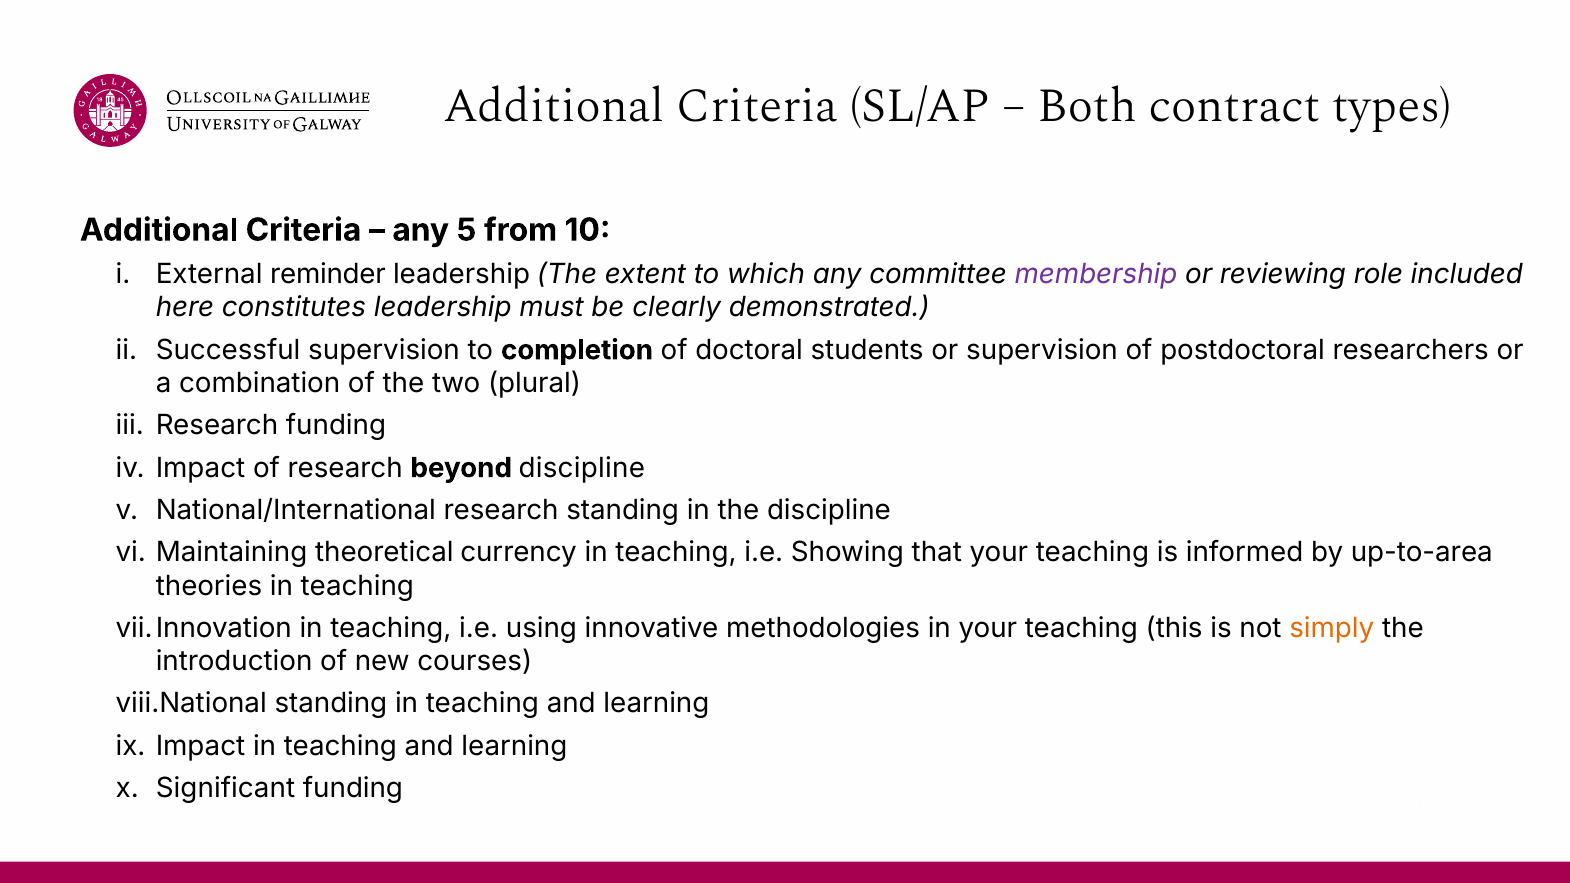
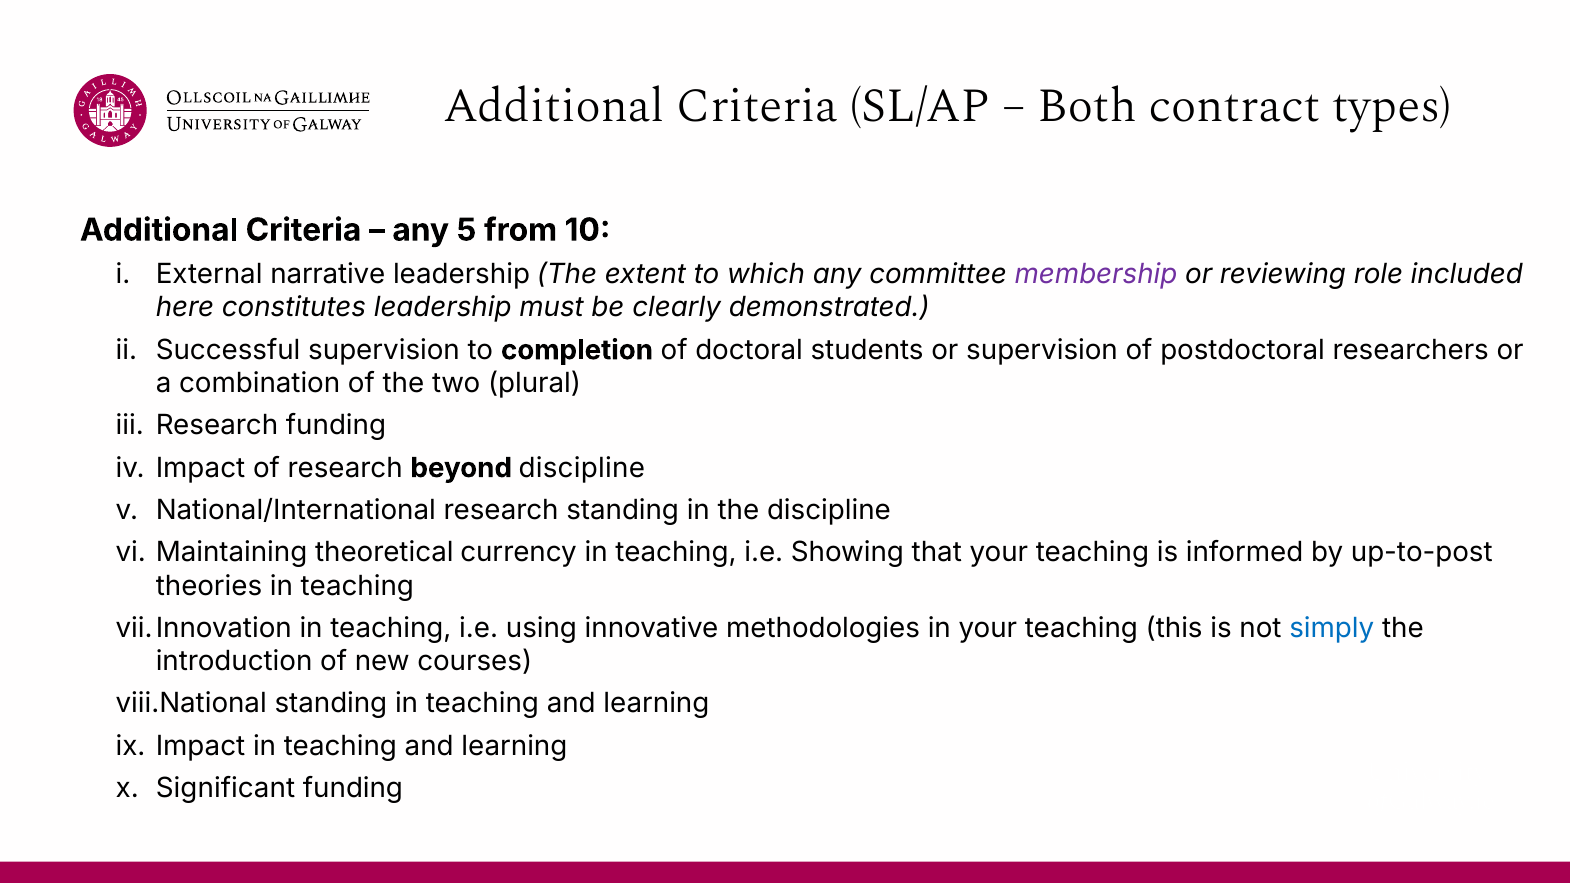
reminder: reminder -> narrative
up-to-area: up-to-area -> up-to-post
simply colour: orange -> blue
